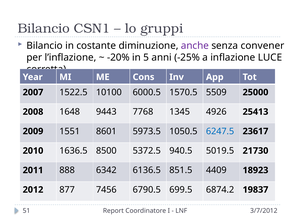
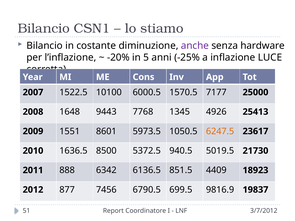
gruppi: gruppi -> stiamo
convener: convener -> hardware
5509: 5509 -> 7177
6247.5 colour: blue -> orange
6874.2: 6874.2 -> 9816.9
